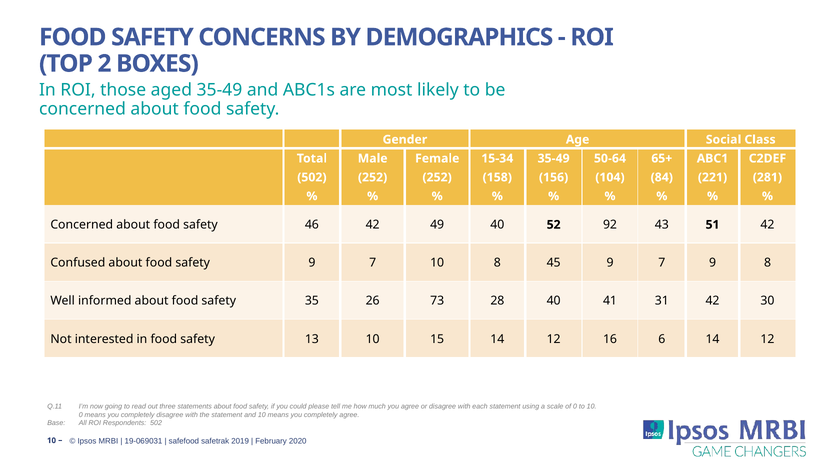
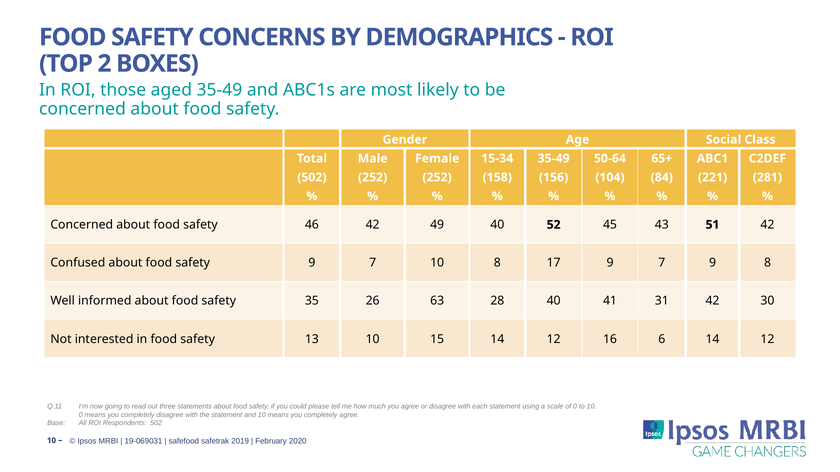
92: 92 -> 45
45: 45 -> 17
73: 73 -> 63
